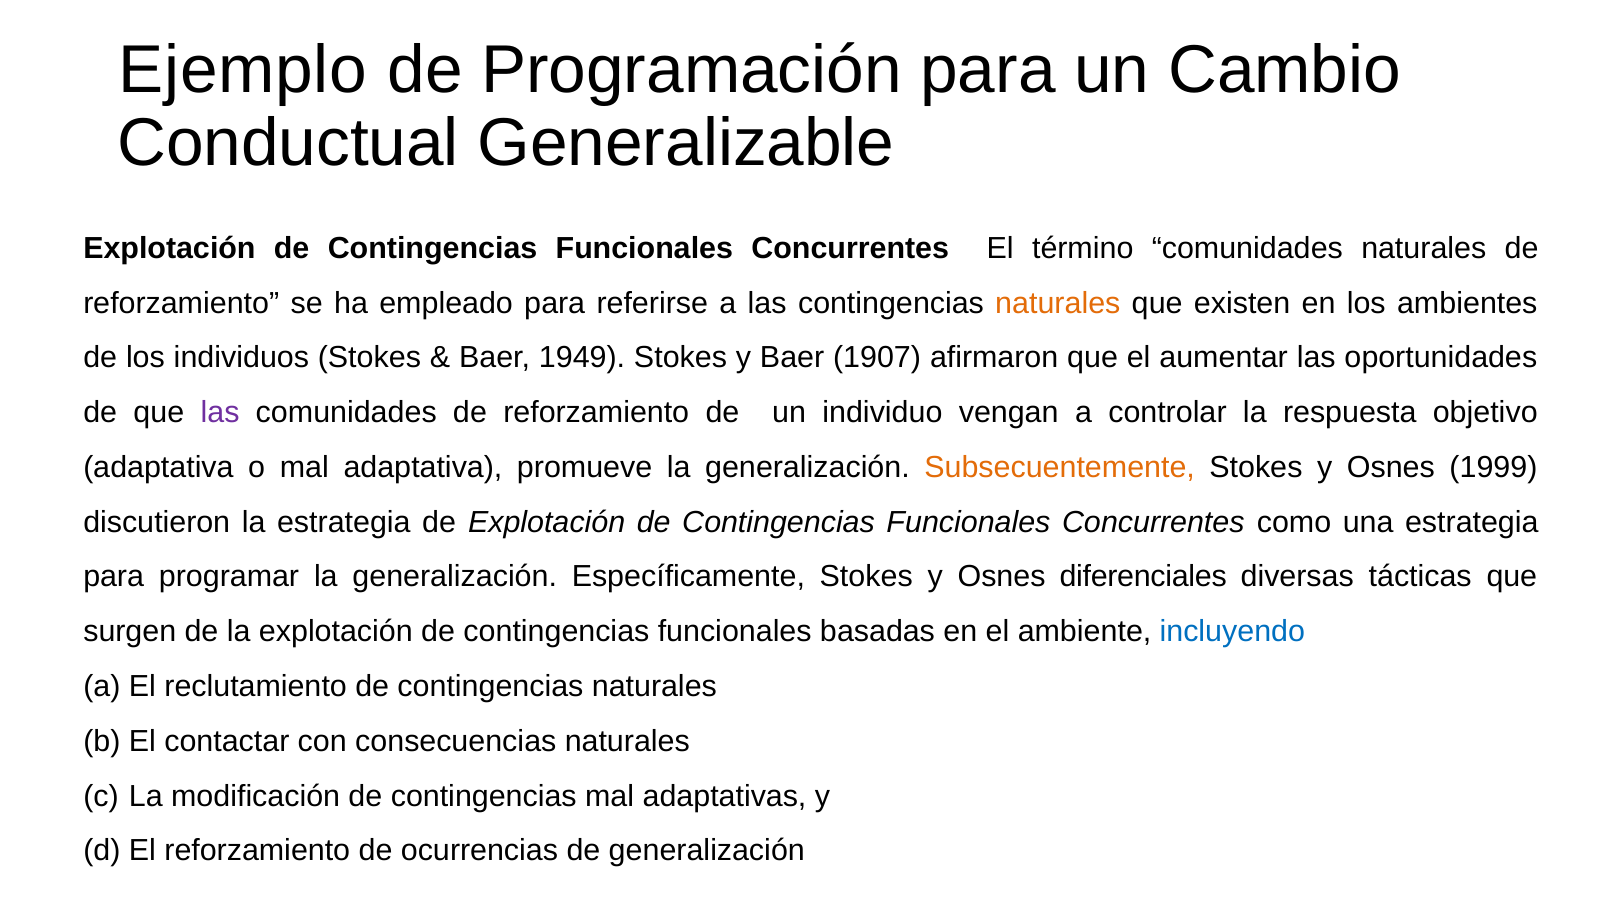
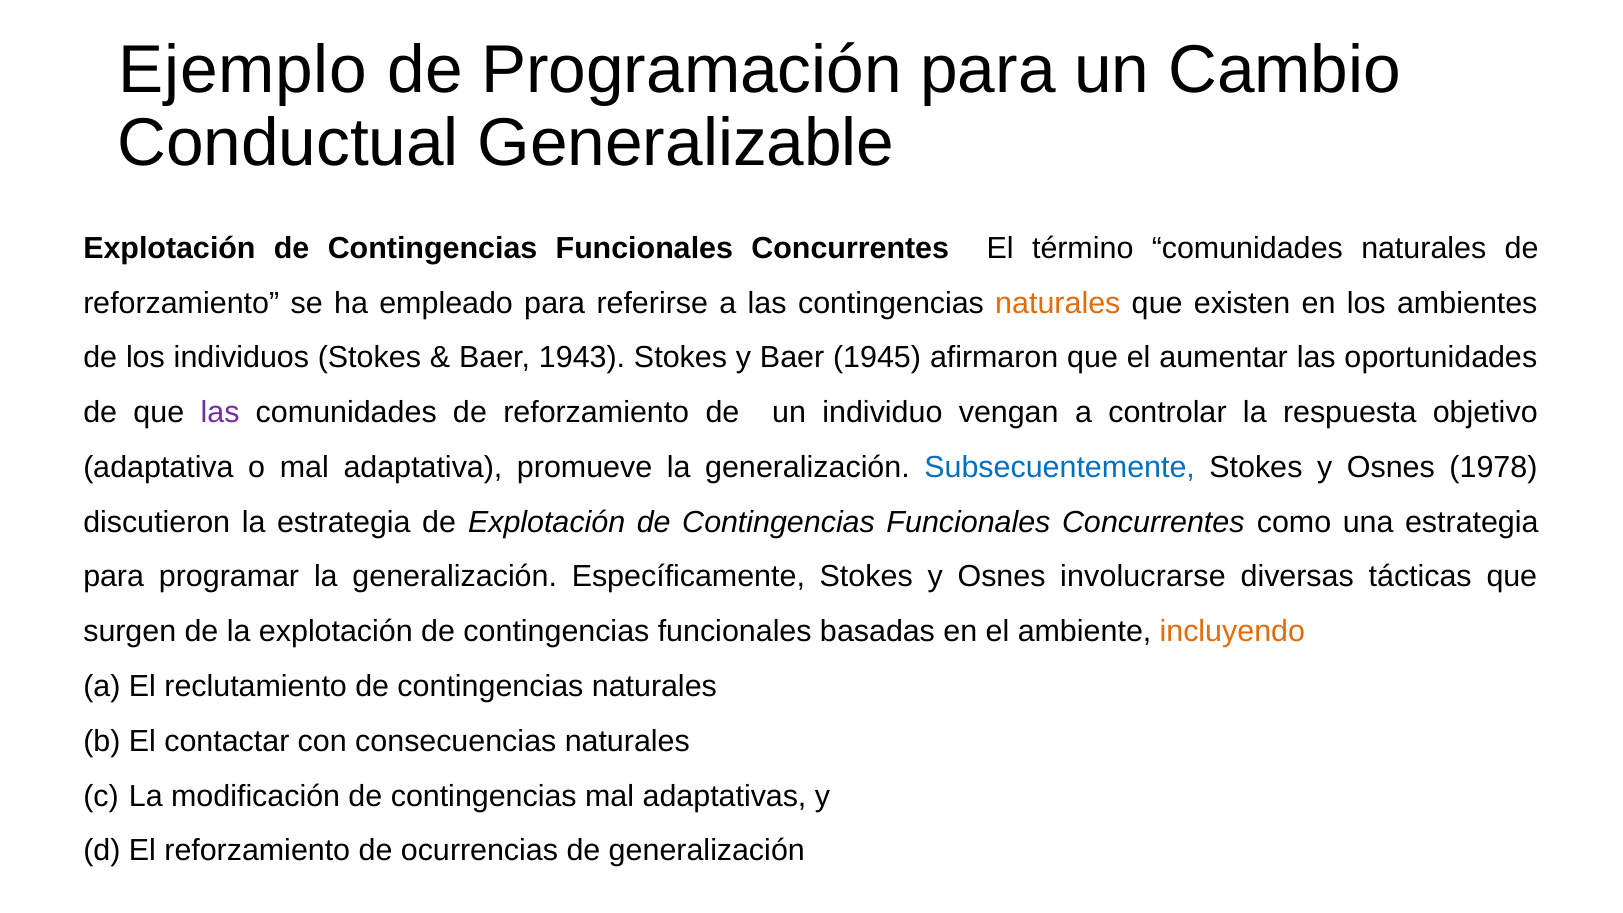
1949: 1949 -> 1943
1907: 1907 -> 1945
Subsecuentemente colour: orange -> blue
1999: 1999 -> 1978
diferenciales: diferenciales -> involucrarse
incluyendo colour: blue -> orange
